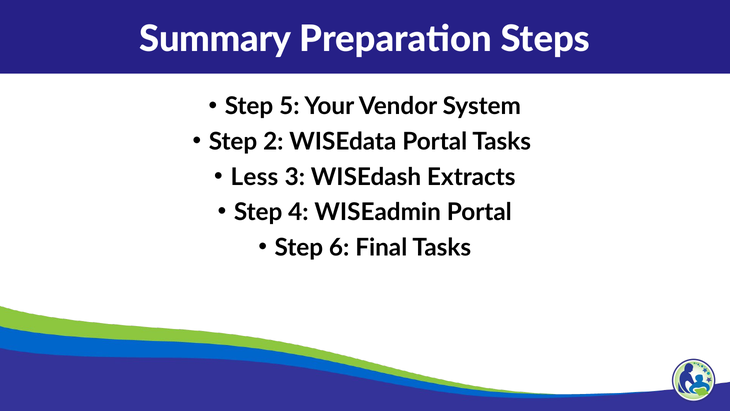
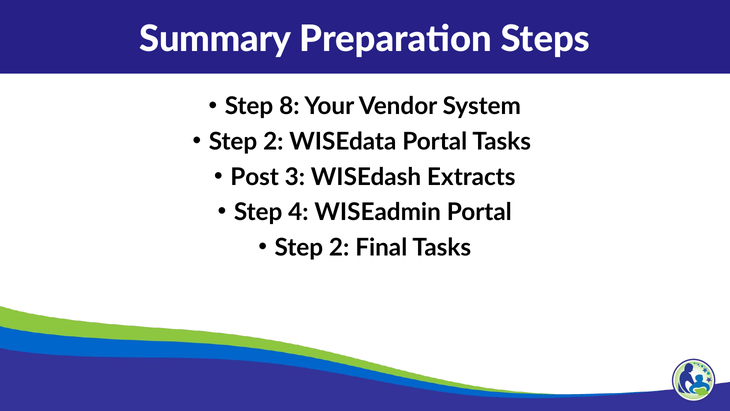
5: 5 -> 8
Less: Less -> Post
6 at (339, 247): 6 -> 2
